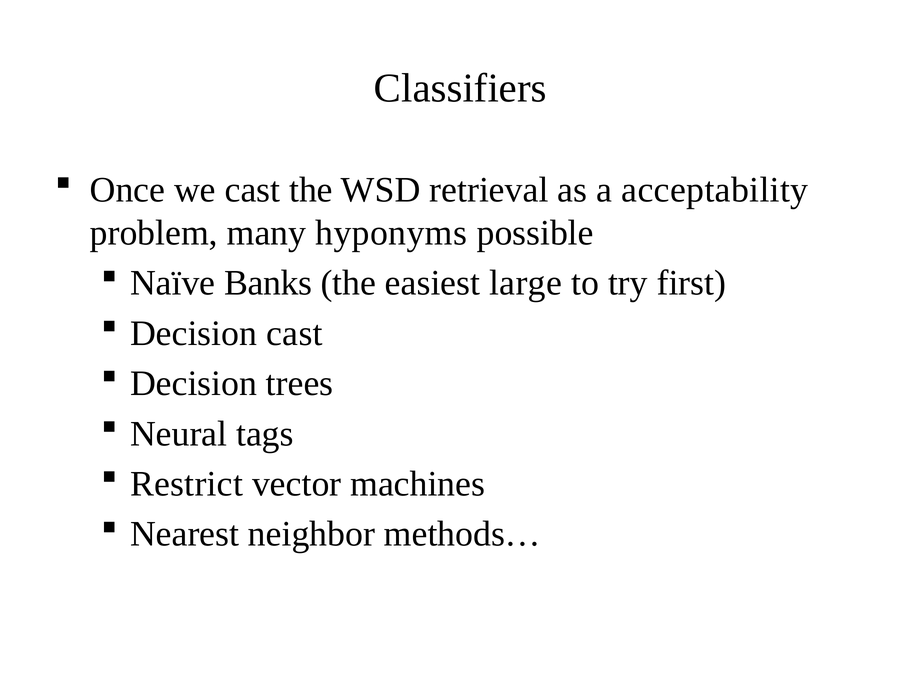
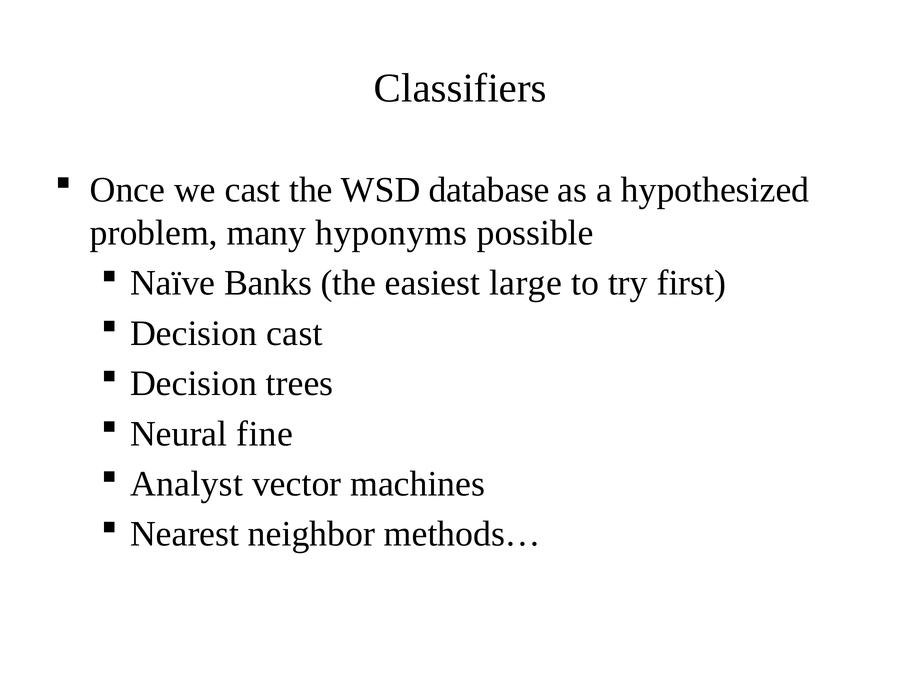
retrieval: retrieval -> database
acceptability: acceptability -> hypothesized
tags: tags -> fine
Restrict: Restrict -> Analyst
